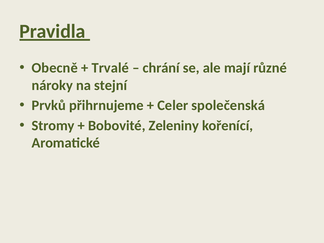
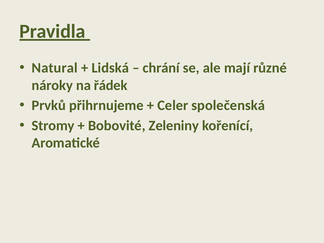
Obecně: Obecně -> Natural
Trvalé: Trvalé -> Lidská
stejní: stejní -> řádek
